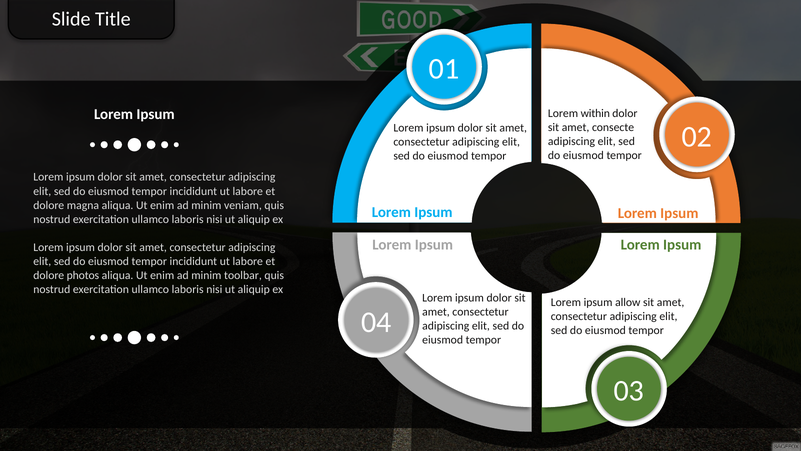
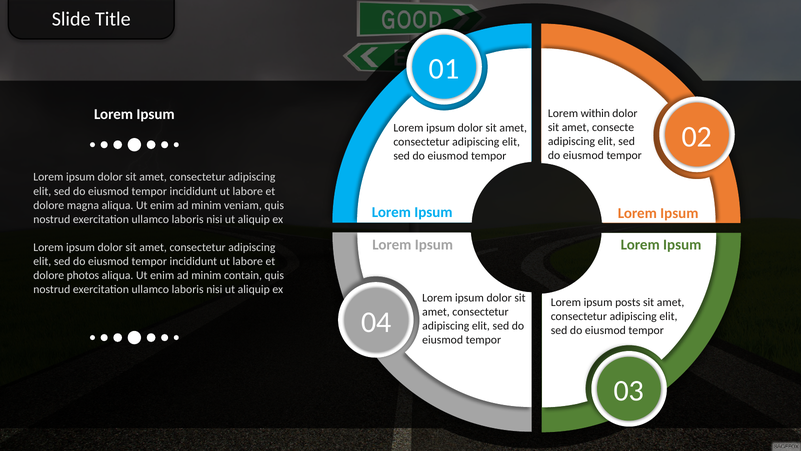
toolbar: toolbar -> contain
allow: allow -> posts
